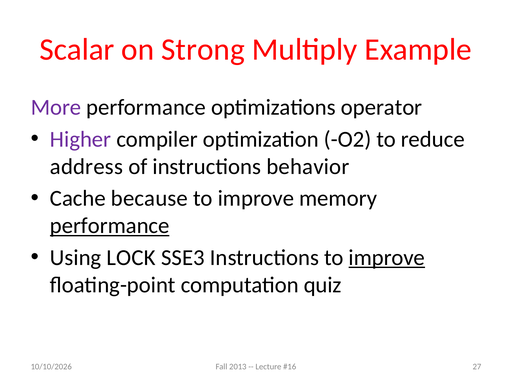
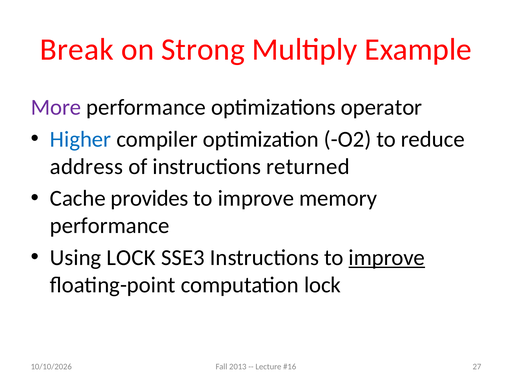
Scalar: Scalar -> Break
Higher colour: purple -> blue
behavior: behavior -> returned
because: because -> provides
performance at (110, 226) underline: present -> none
computation quiz: quiz -> lock
